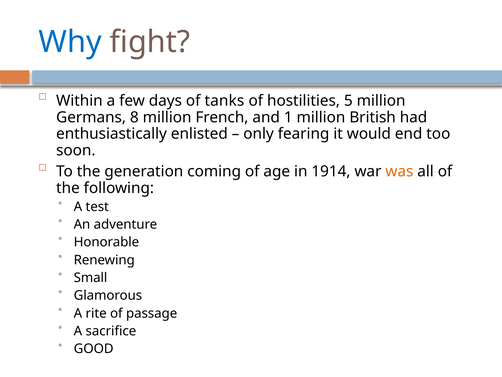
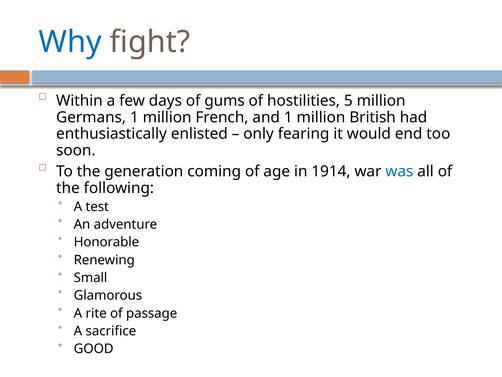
tanks: tanks -> gums
Germans 8: 8 -> 1
was colour: orange -> blue
